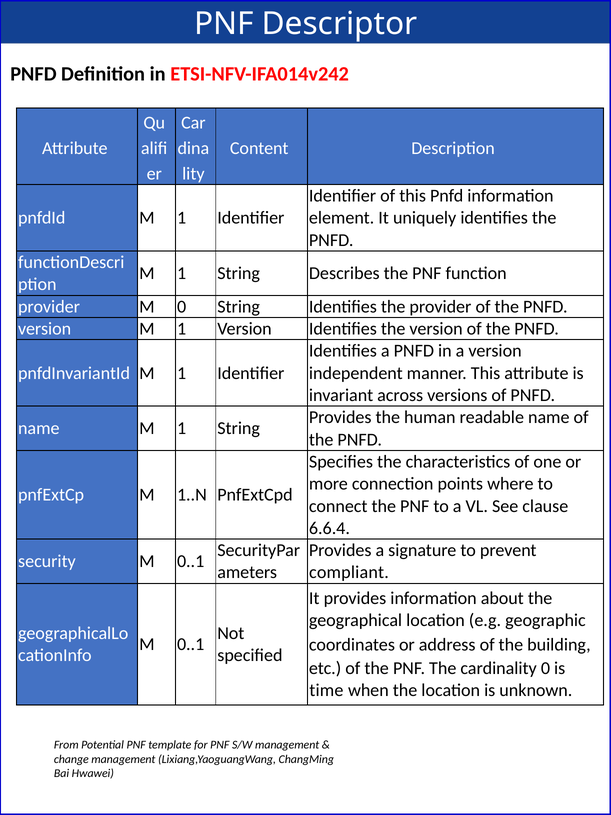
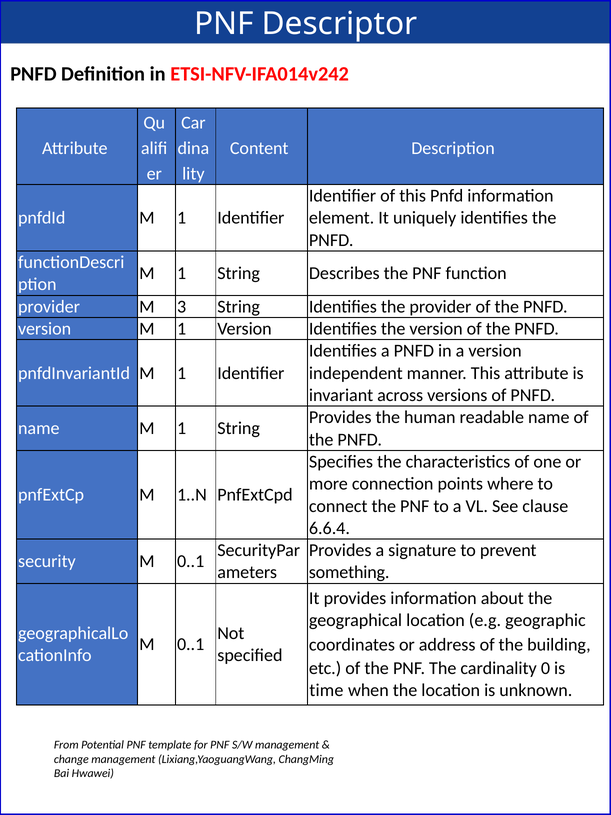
M 0: 0 -> 3
compliant: compliant -> something
